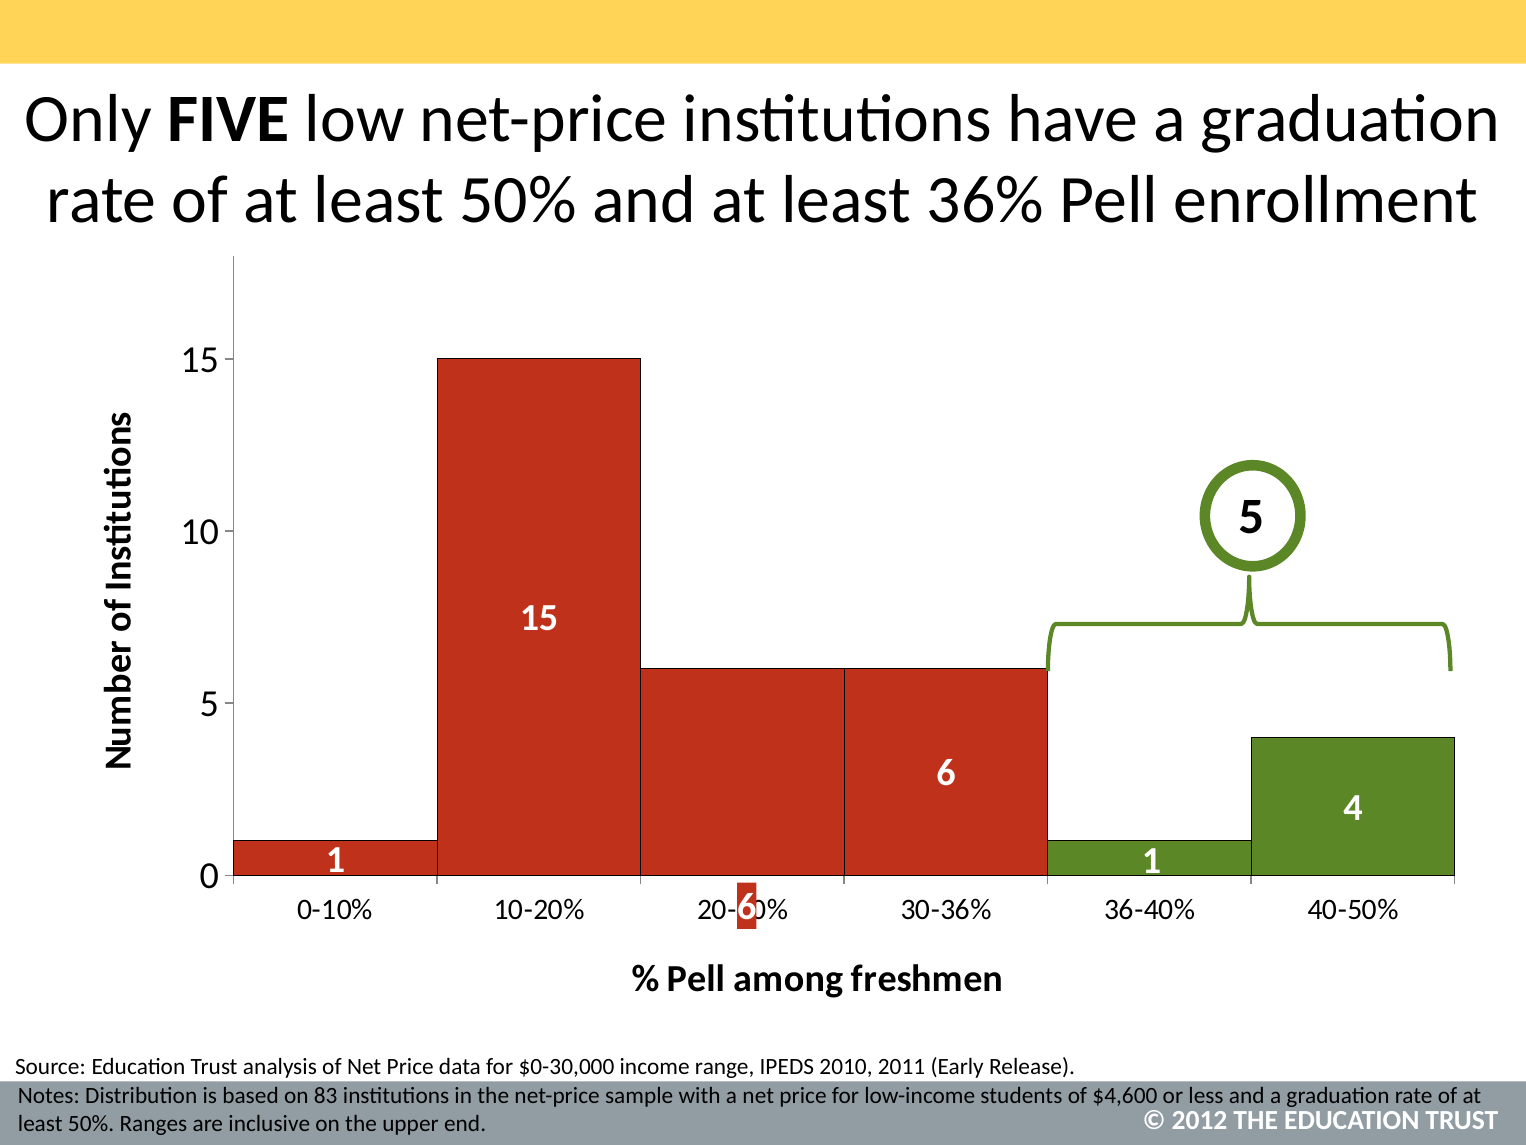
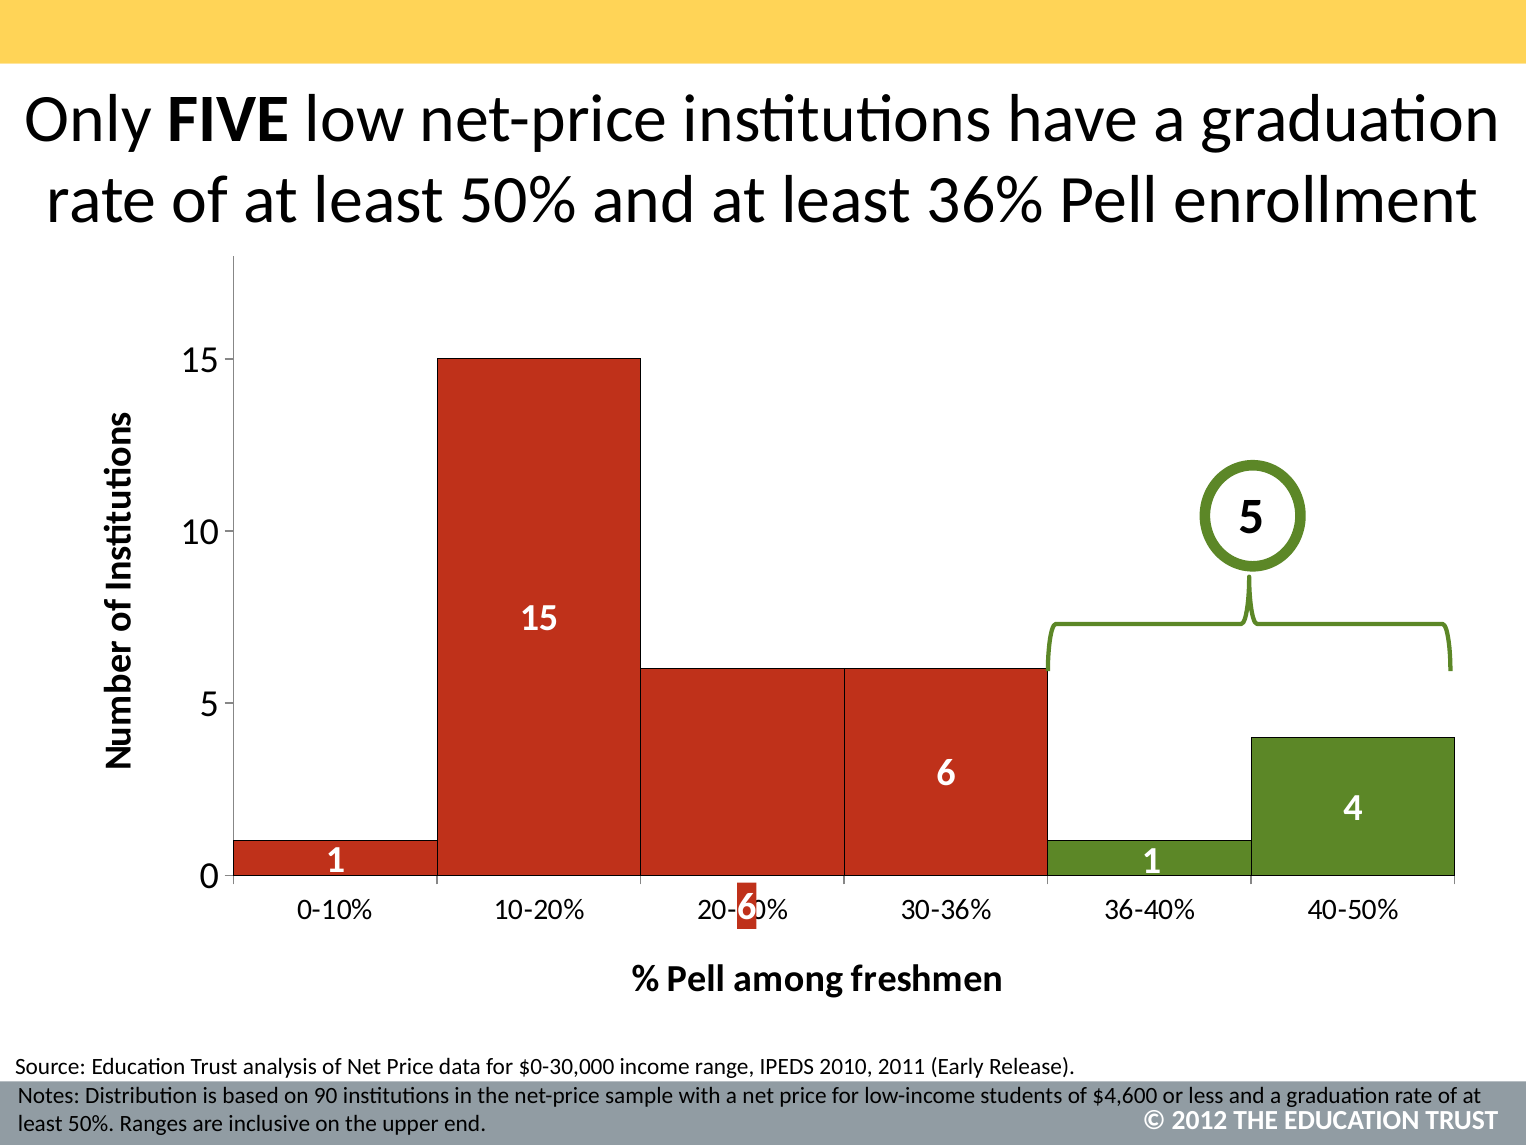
83: 83 -> 90
